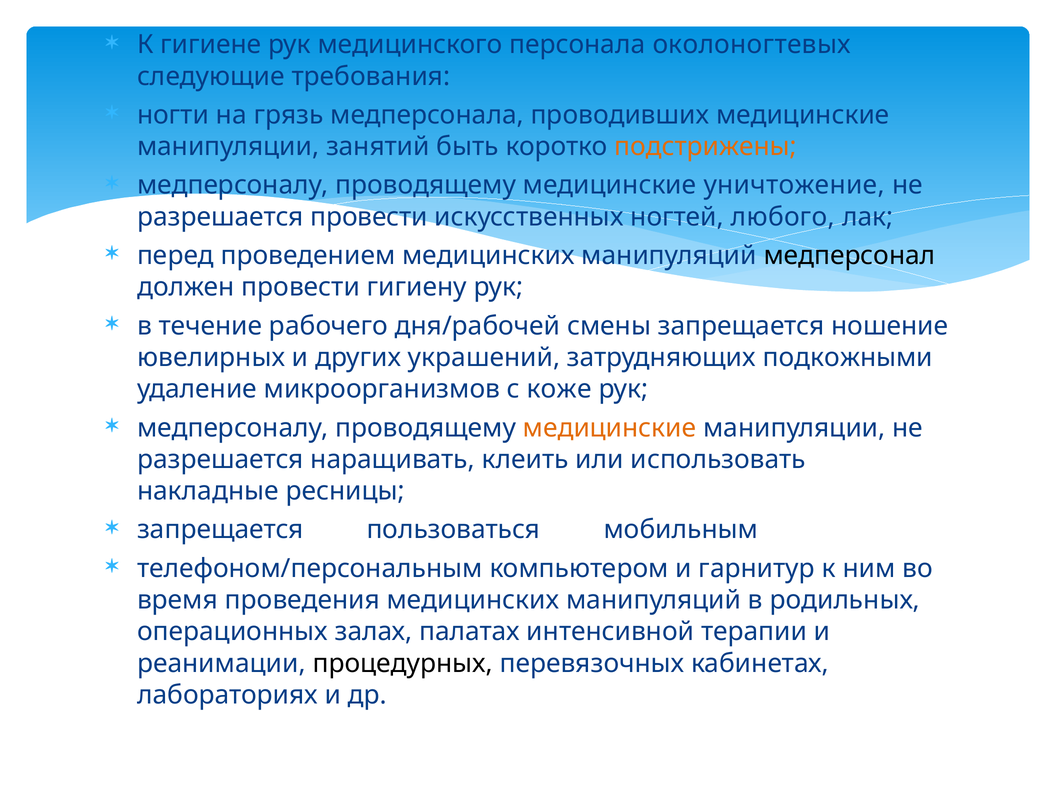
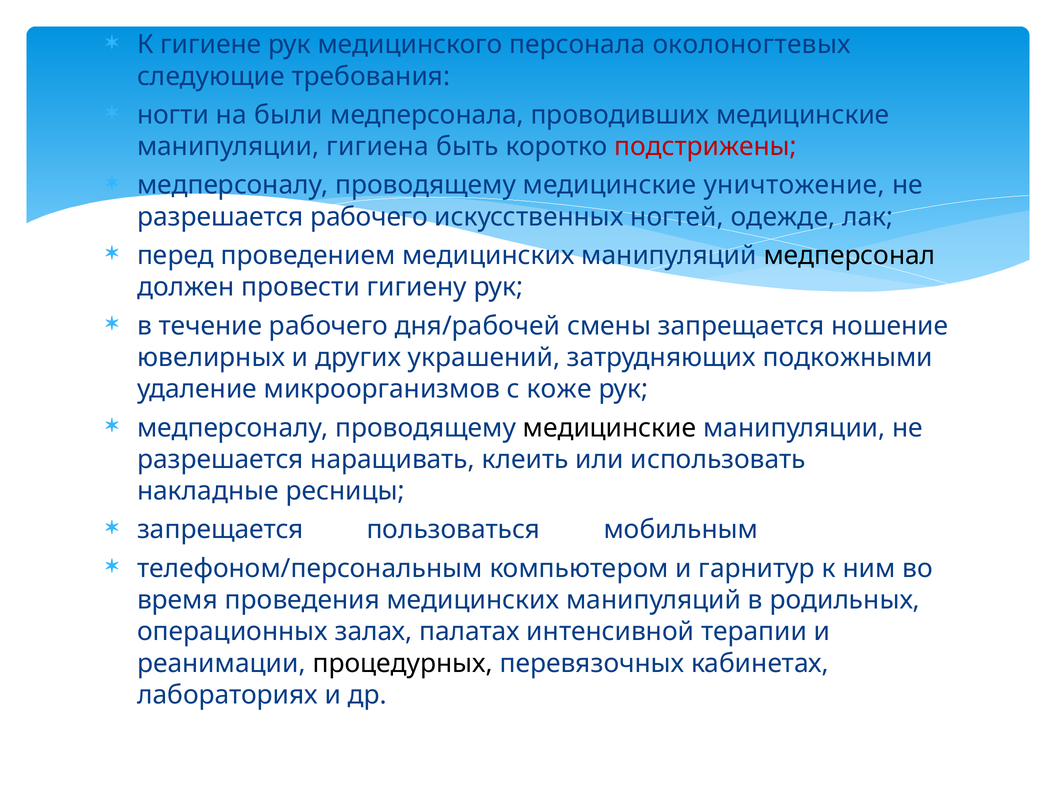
грязь: грязь -> были
занятий: занятий -> гигиена
подстрижены colour: orange -> red
разрешается провести: провести -> рабочего
любого: любого -> одежде
медицинские at (610, 428) colour: orange -> black
